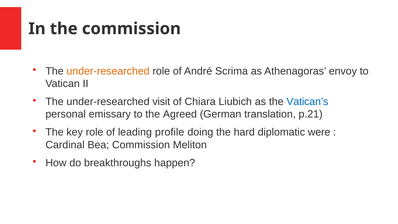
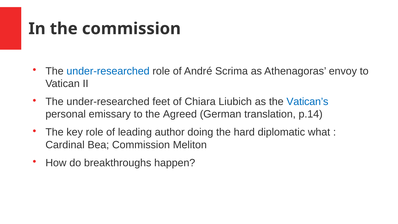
under-researched at (108, 71) colour: orange -> blue
visit: visit -> feet
p.21: p.21 -> p.14
profile: profile -> author
were: were -> what
